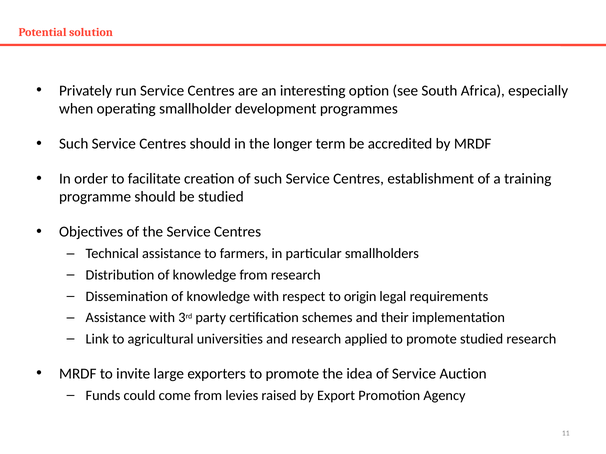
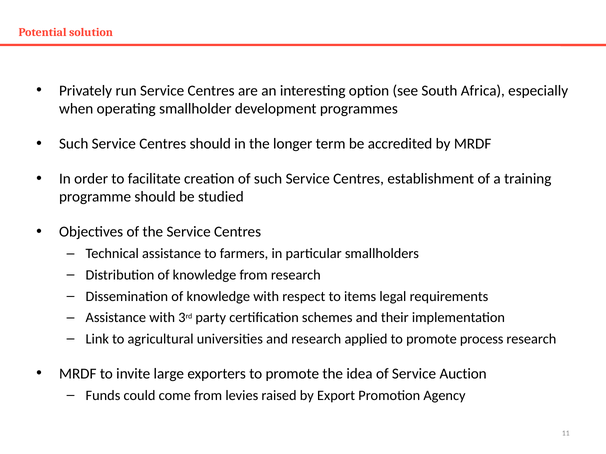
origin: origin -> items
promote studied: studied -> process
